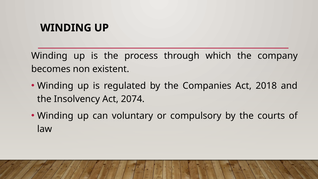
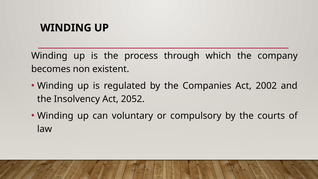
2018: 2018 -> 2002
2074: 2074 -> 2052
